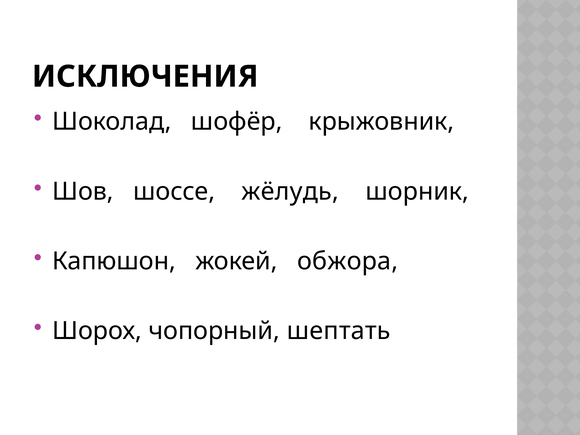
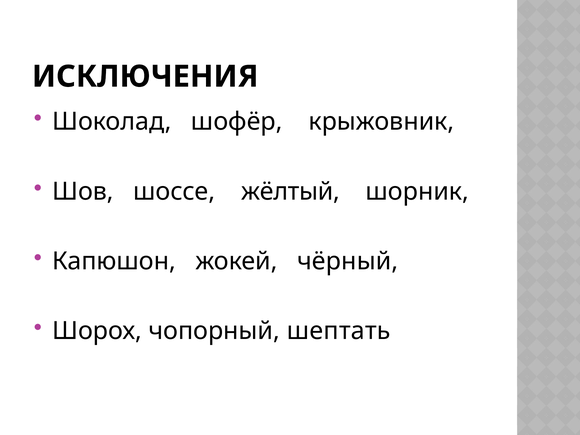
жёлудь: жёлудь -> жёлтый
обжора: обжора -> чёрный
